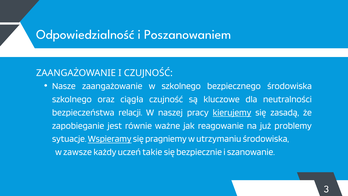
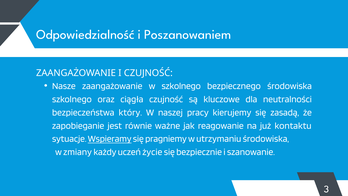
relacji: relacji -> który
kierujemy underline: present -> none
problemy: problemy -> kontaktu
zawsze: zawsze -> zmiany
takie: takie -> życie
